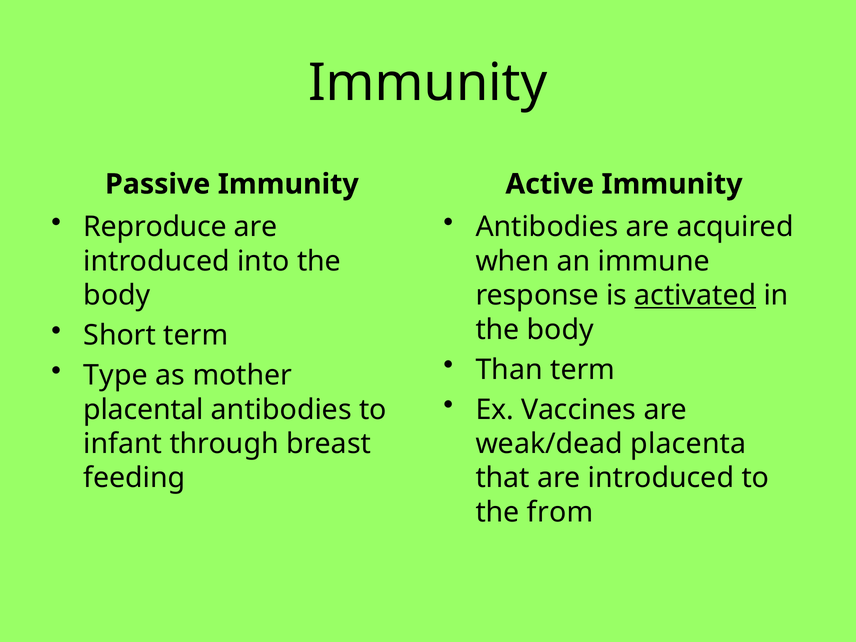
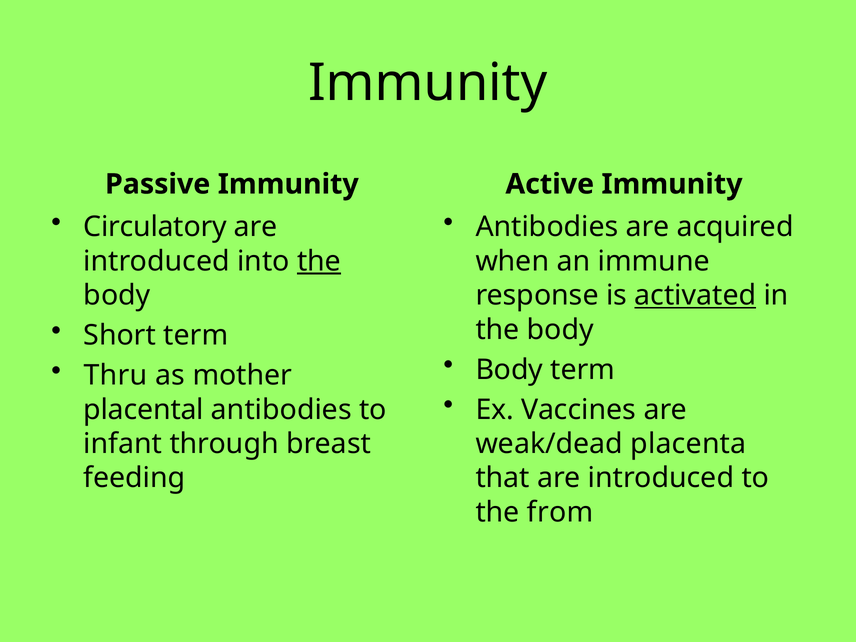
Reproduce: Reproduce -> Circulatory
the at (319, 261) underline: none -> present
Than at (509, 370): Than -> Body
Type: Type -> Thru
